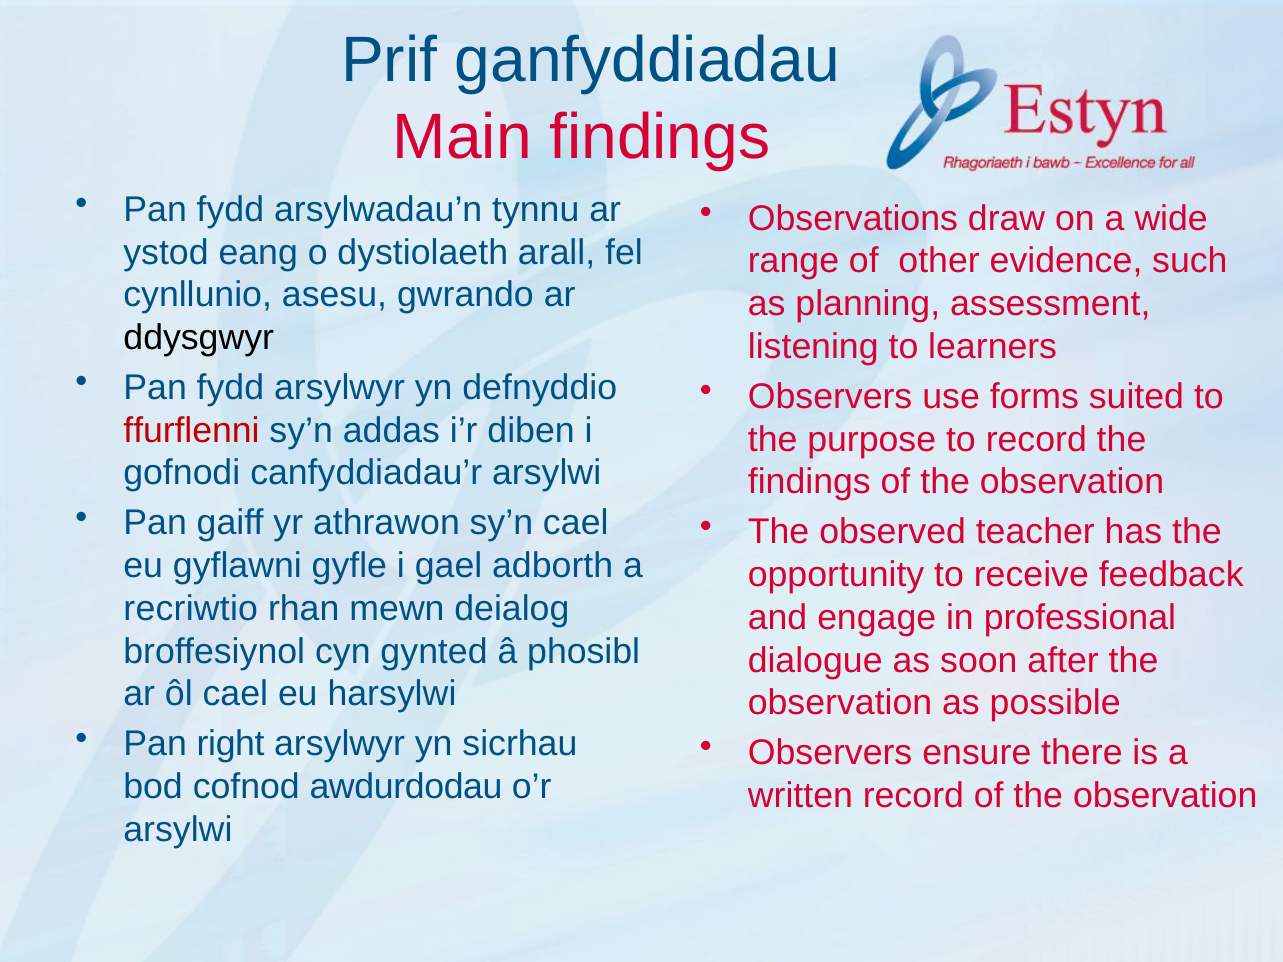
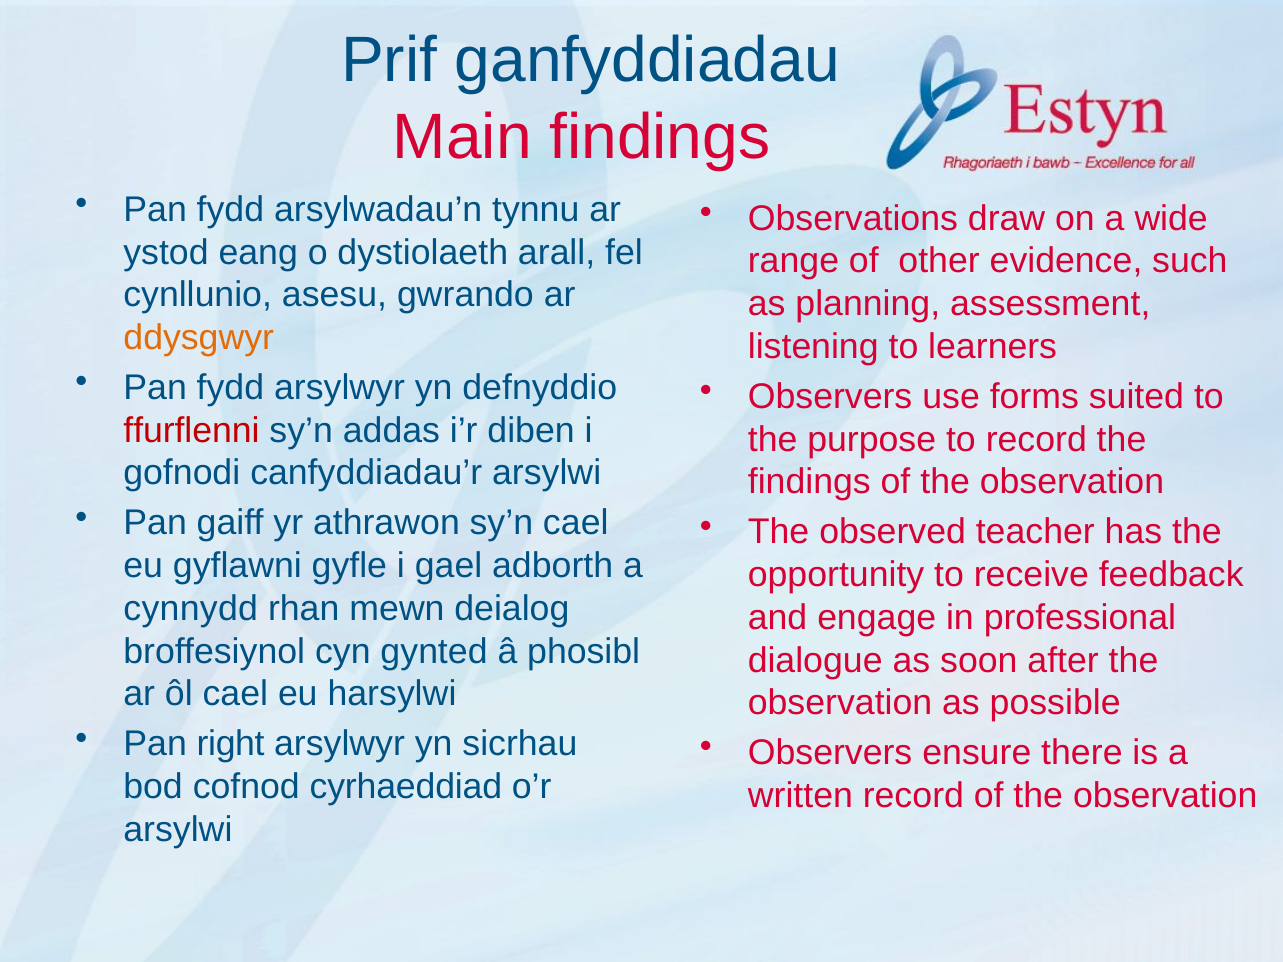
ddysgwyr colour: black -> orange
recriwtio: recriwtio -> cynnydd
awdurdodau: awdurdodau -> cyrhaeddiad
